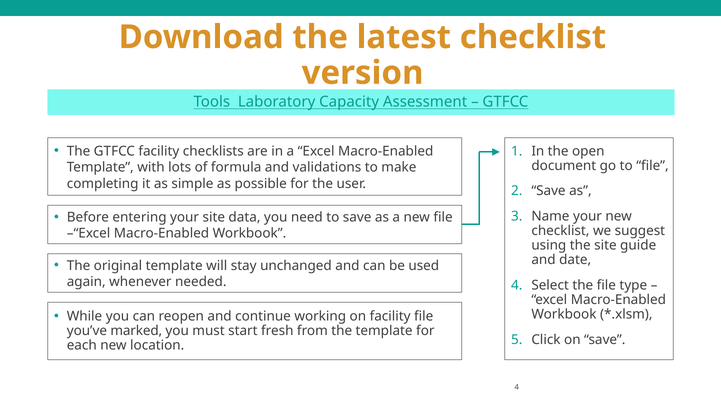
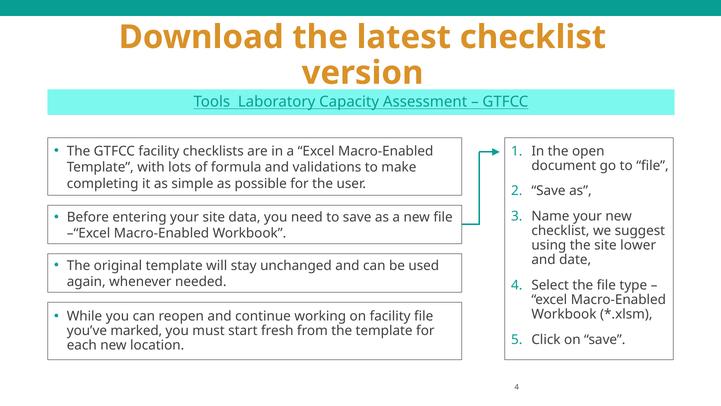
guide: guide -> lower
